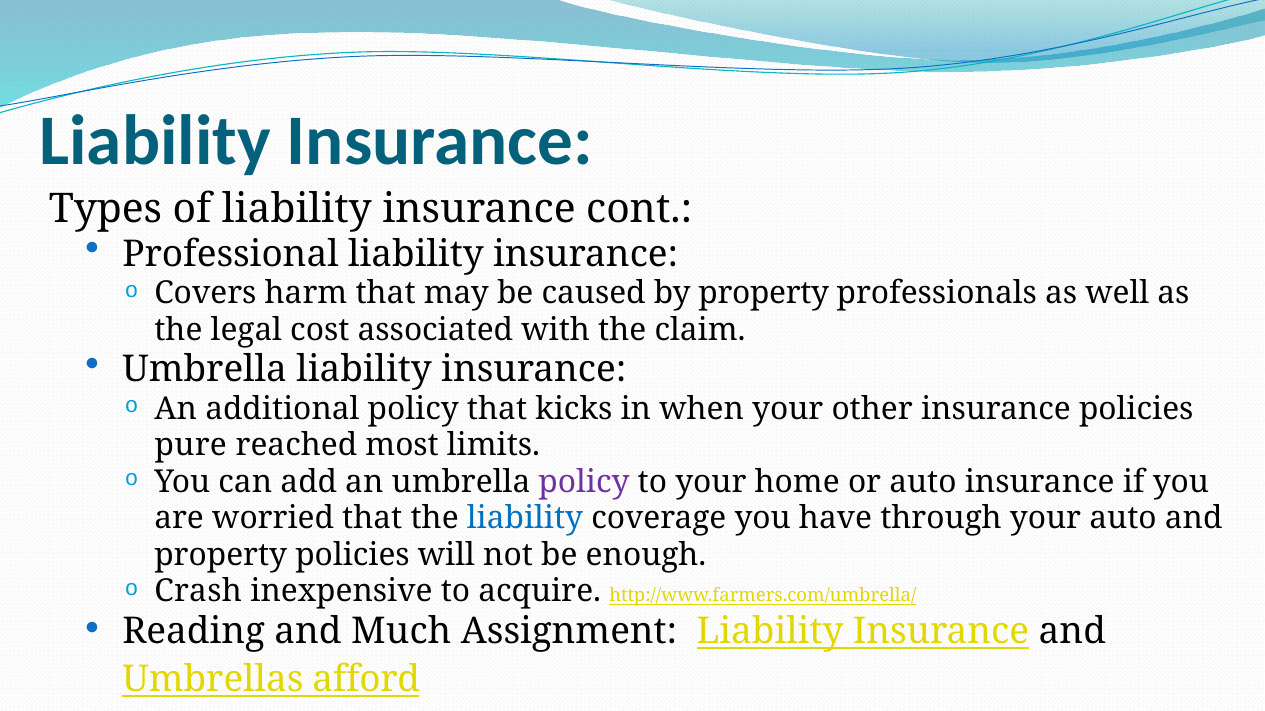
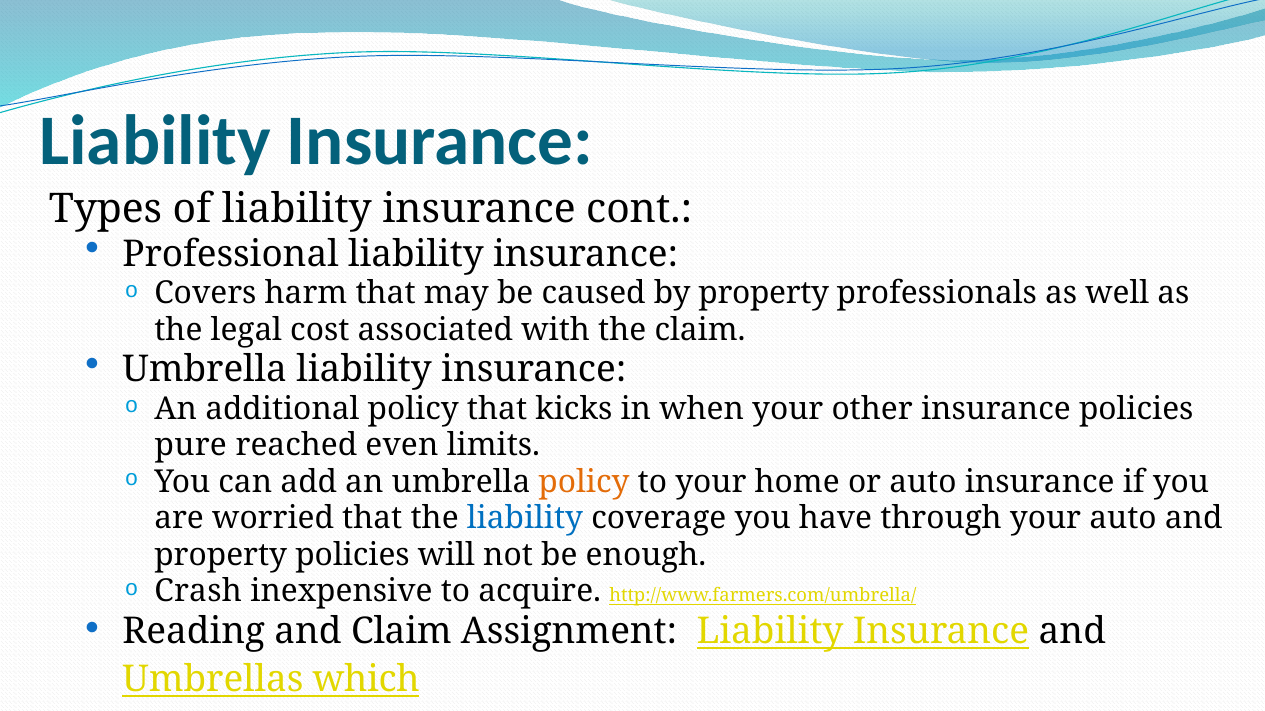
most: most -> even
policy at (584, 482) colour: purple -> orange
and Much: Much -> Claim
afford: afford -> which
